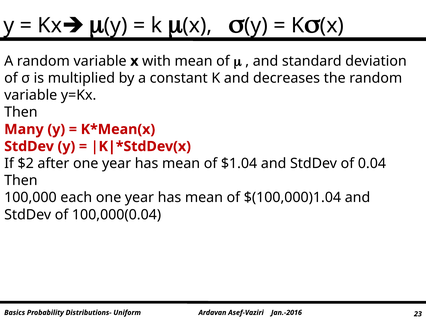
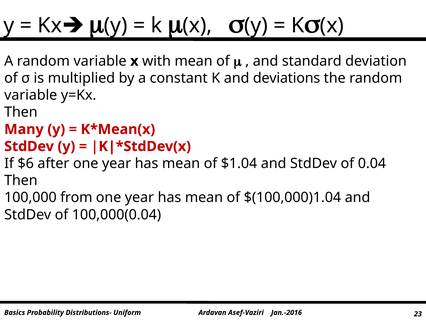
decreases: decreases -> deviations
$2: $2 -> $6
each: each -> from
